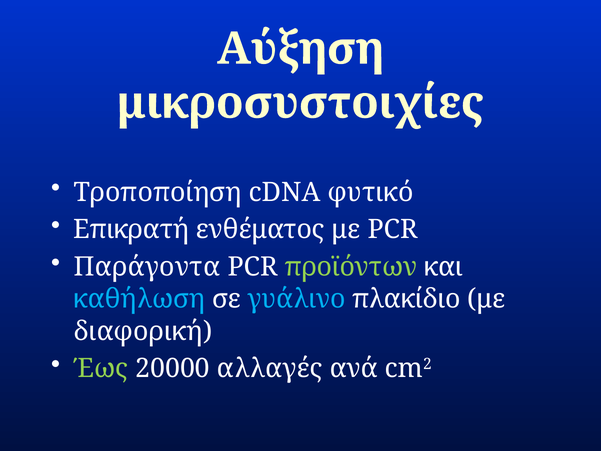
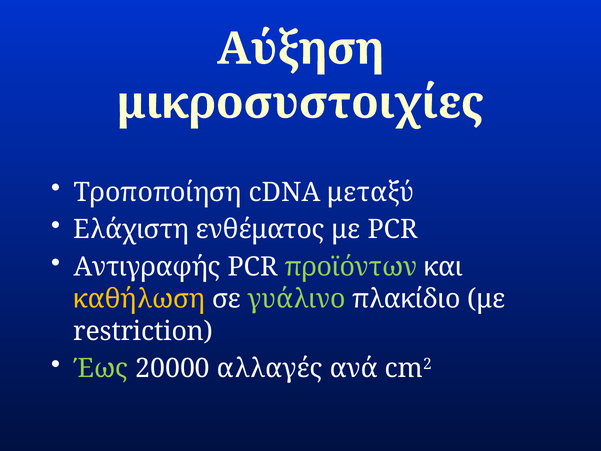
φυτικό: φυτικό -> μεταξύ
Επικρατή: Επικρατή -> Ελάχιστη
Παράγοντα: Παράγοντα -> Αντιγραφής
καθήλωση colour: light blue -> yellow
γυάλινο colour: light blue -> light green
διαφορική: διαφορική -> restriction
